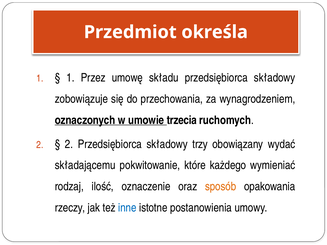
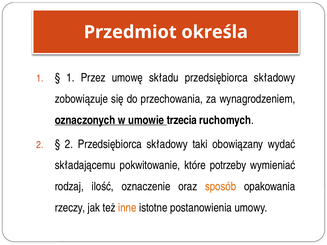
trzy: trzy -> taki
każdego: każdego -> potrzeby
inne colour: blue -> orange
